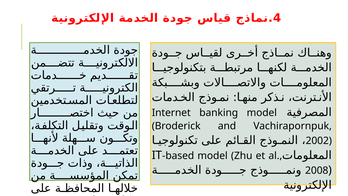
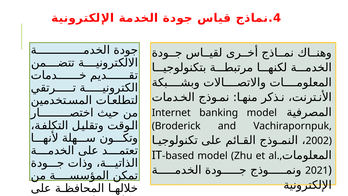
2008: 2008 -> 2021
